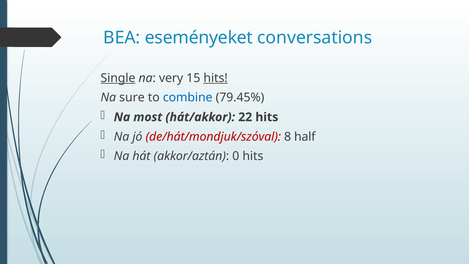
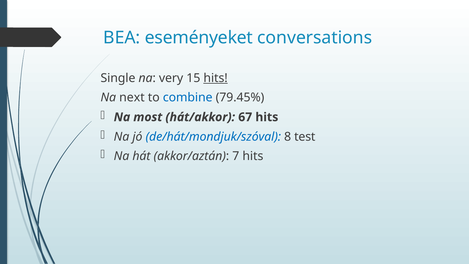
Single underline: present -> none
sure: sure -> next
22: 22 -> 67
de/hát/mondjuk/szóval colour: red -> blue
half: half -> test
0: 0 -> 7
